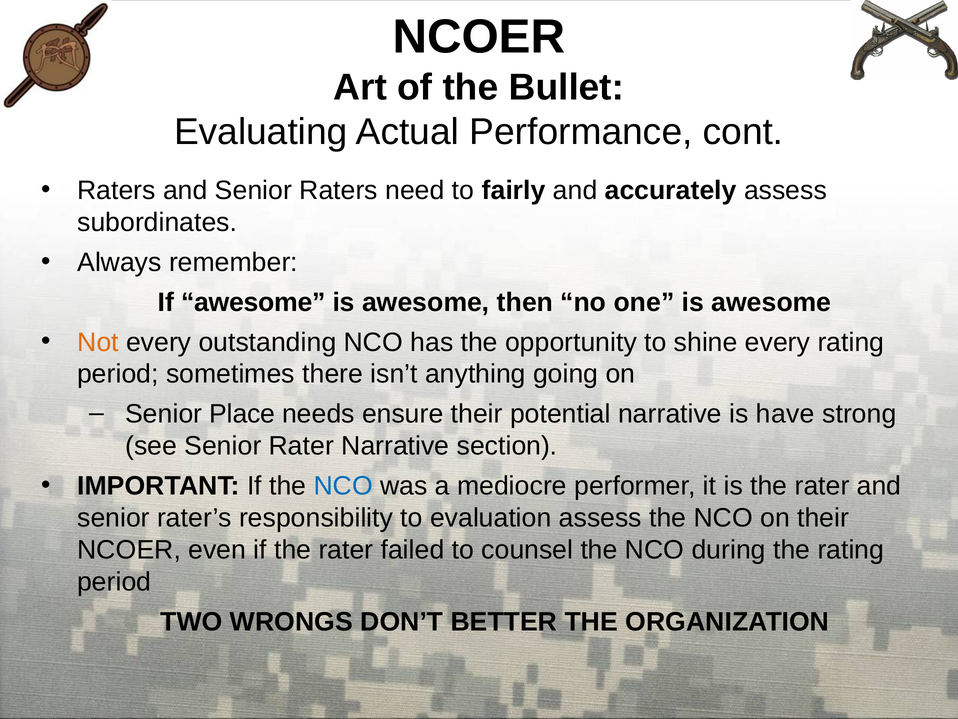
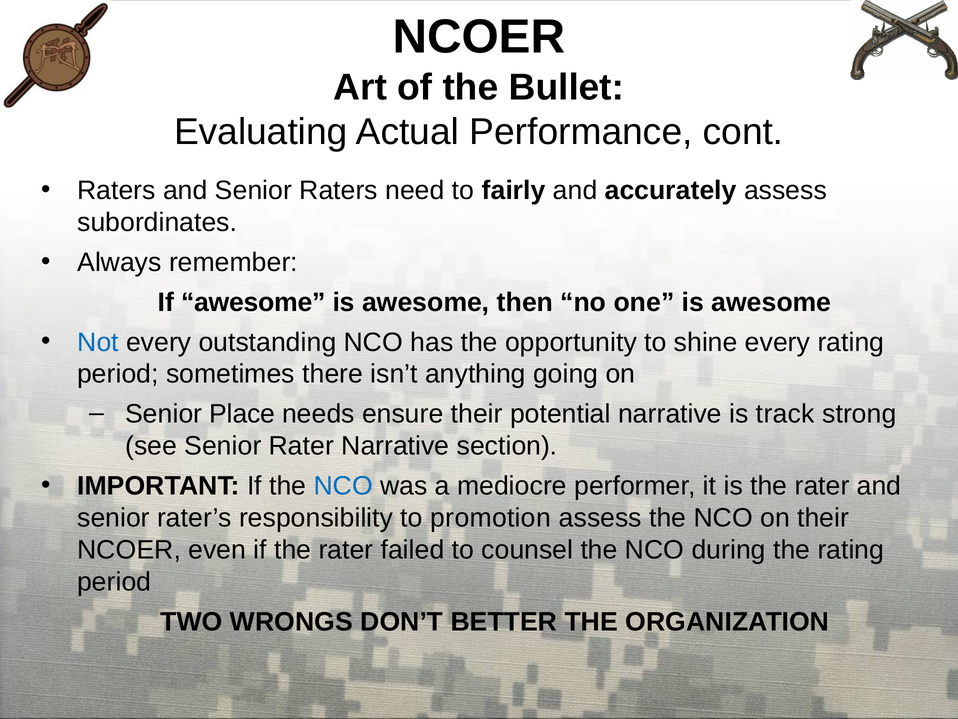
Not colour: orange -> blue
have: have -> track
evaluation: evaluation -> promotion
